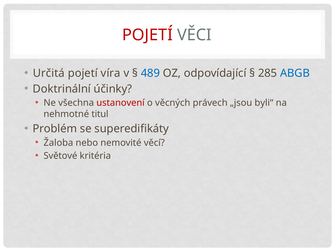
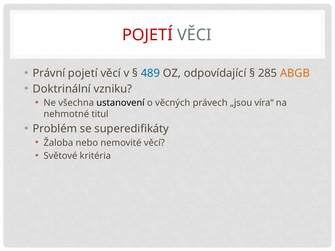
Určitá: Určitá -> Právní
pojetí víra: víra -> věcí
ABGB colour: blue -> orange
účinky: účinky -> vzniku
ustanovení colour: red -> black
byli“: byli“ -> víra“
